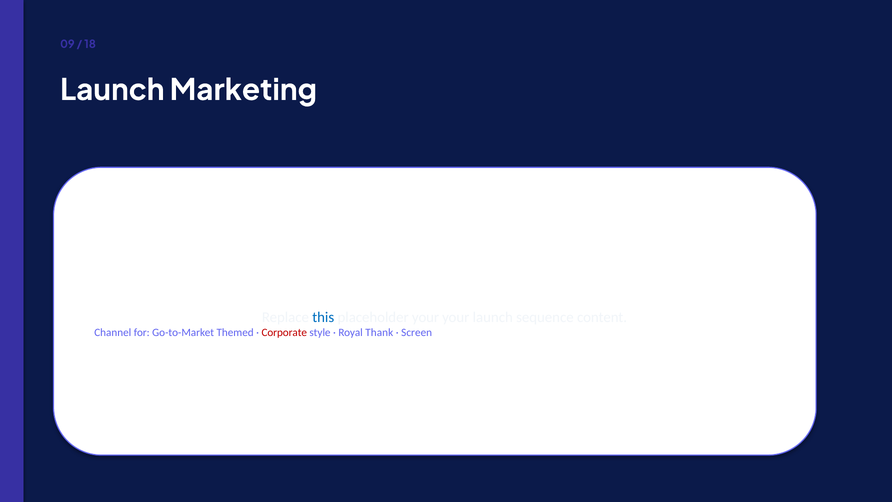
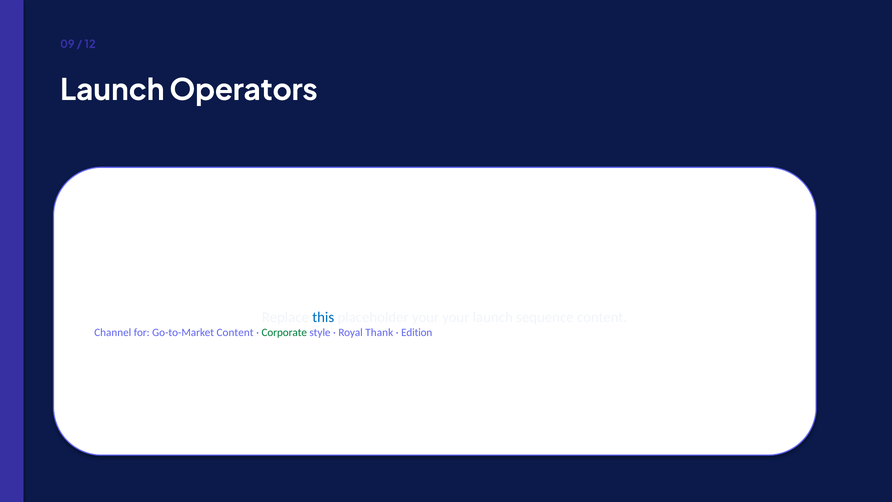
18: 18 -> 12
Marketing: Marketing -> Operators
Go-to-Market Themed: Themed -> Content
Corporate colour: red -> green
Screen: Screen -> Edition
